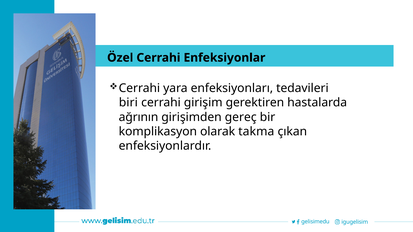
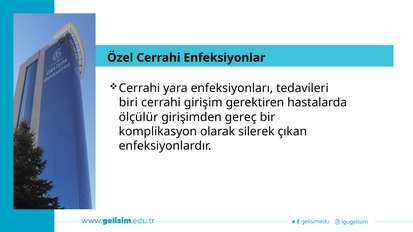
ağrının: ağrının -> ölçülür
takma: takma -> silerek
